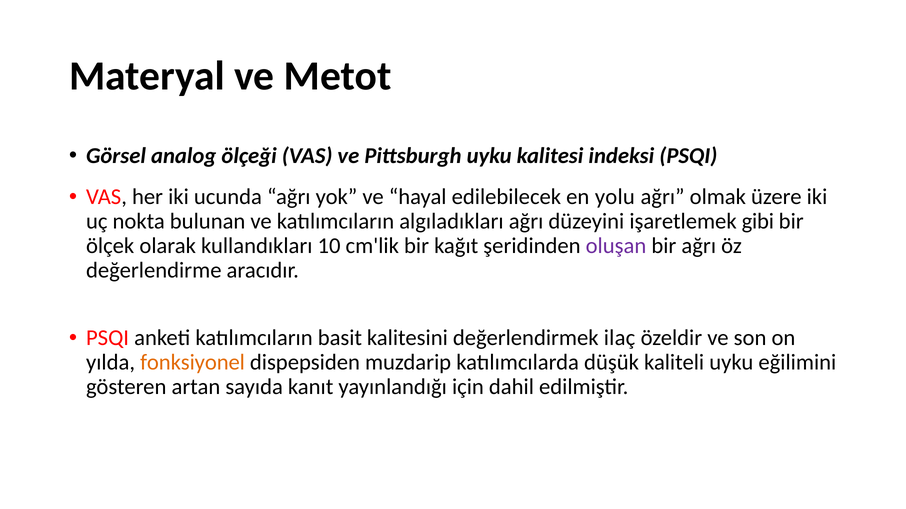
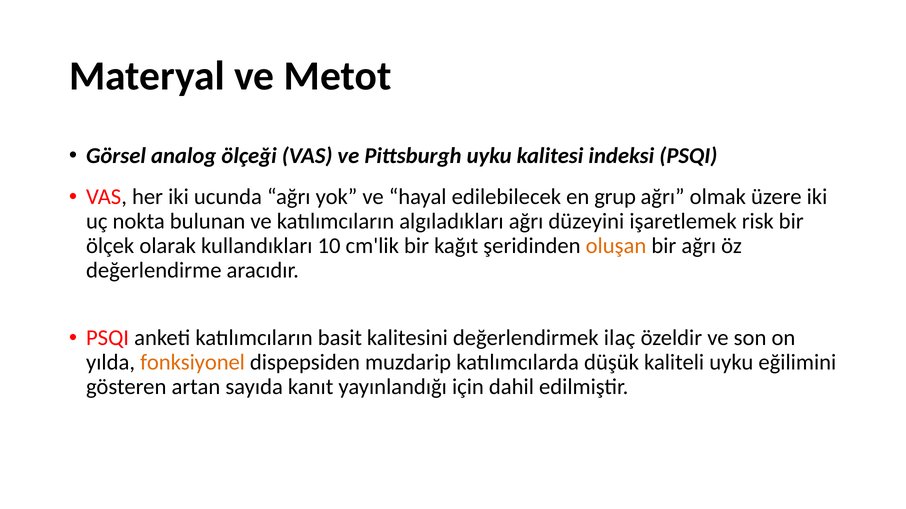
yolu: yolu -> grup
gibi: gibi -> risk
oluşan colour: purple -> orange
